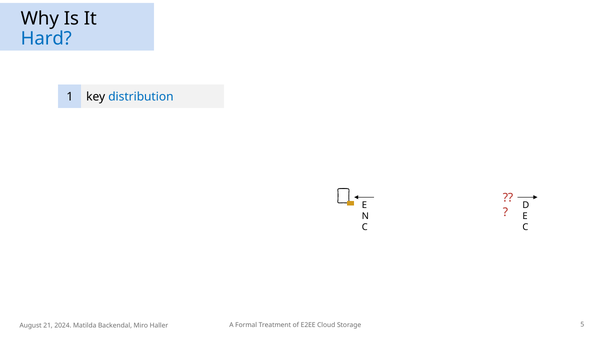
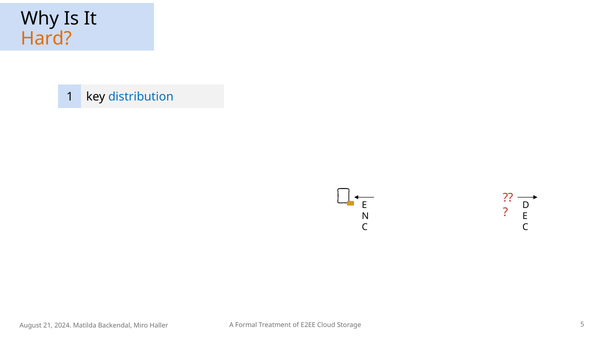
Hard colour: blue -> orange
